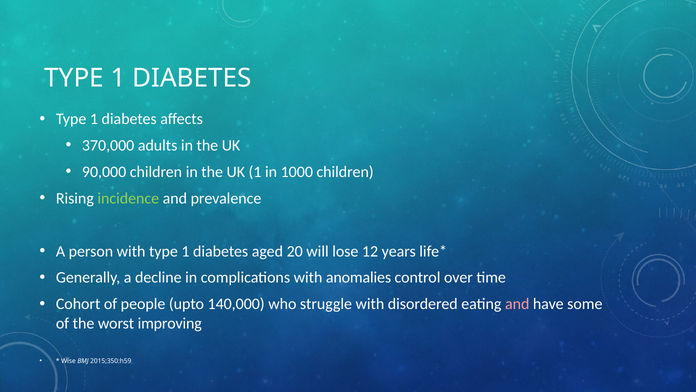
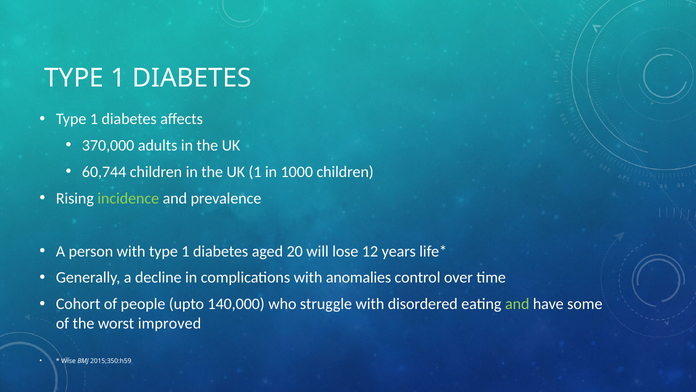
90,000: 90,000 -> 60,744
and at (517, 304) colour: pink -> light green
improving: improving -> improved
